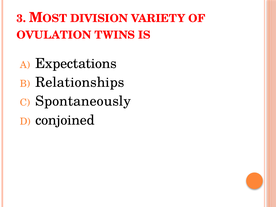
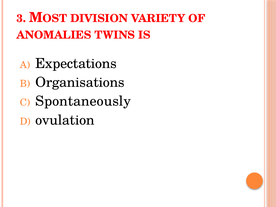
OVULATION: OVULATION -> ANOMALIES
Relationships: Relationships -> Organisations
conjoined: conjoined -> ovulation
